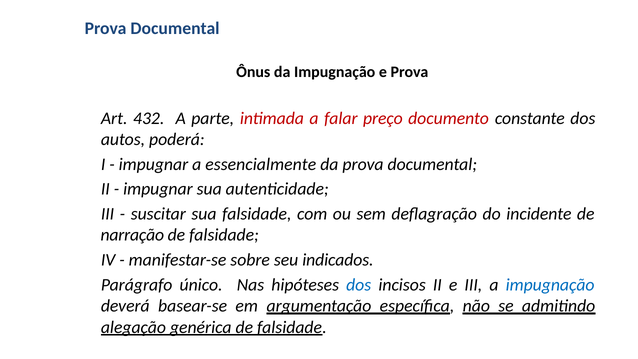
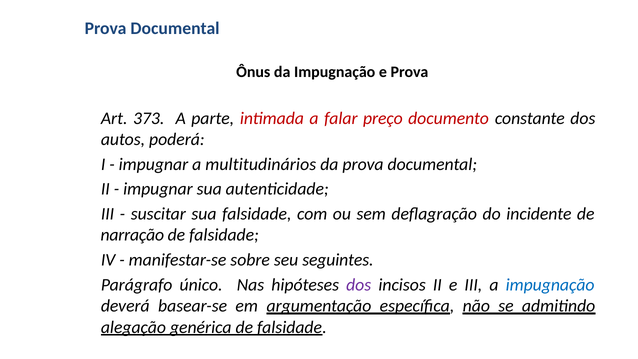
432: 432 -> 373
essencialmente: essencialmente -> multitudinários
indicados: indicados -> seguintes
dos at (359, 285) colour: blue -> purple
